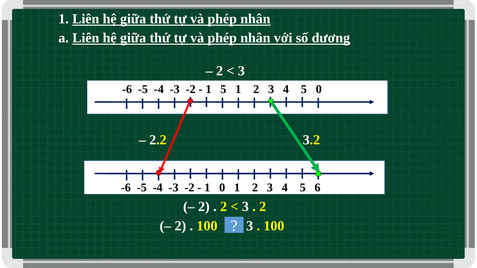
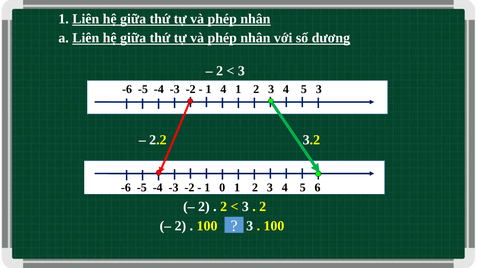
1 5: 5 -> 4
5 0: 0 -> 3
